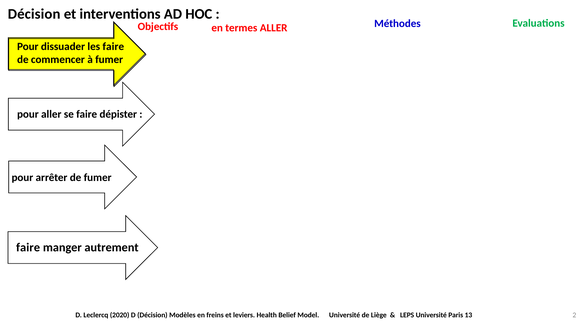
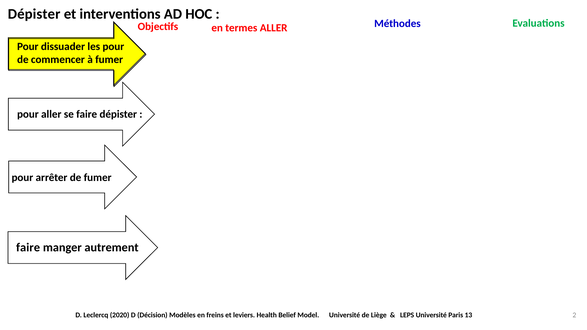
Décision at (34, 14): Décision -> Dépister
les faire: faire -> pour
